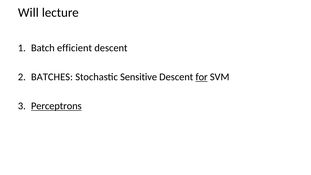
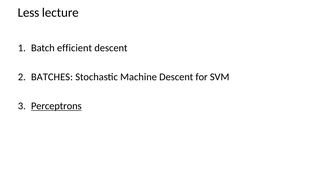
Will: Will -> Less
Sensitive: Sensitive -> Machine
for underline: present -> none
